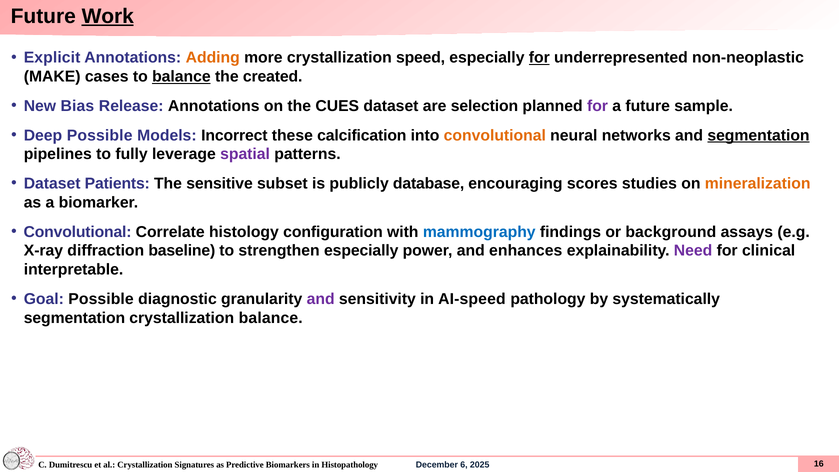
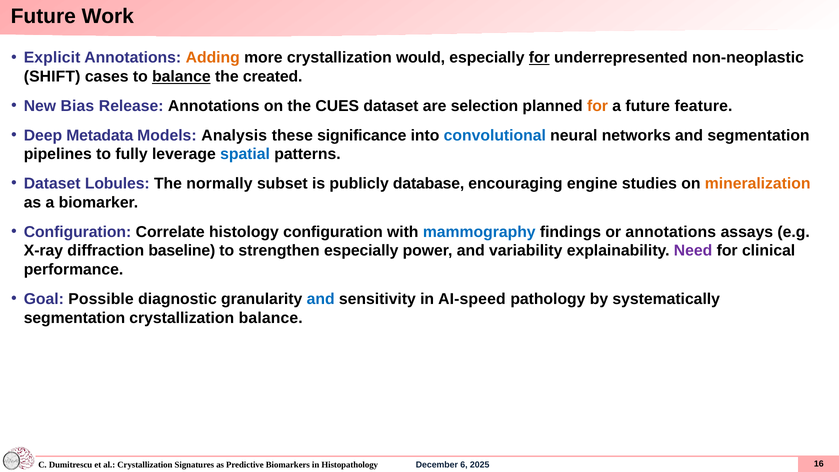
Work underline: present -> none
speed: speed -> would
MAKE: MAKE -> SHIFT
for at (598, 106) colour: purple -> orange
sample: sample -> feature
Deep Possible: Possible -> Metadata
Incorrect: Incorrect -> Analysis
calcification: calcification -> significance
convolutional at (495, 135) colour: orange -> blue
segmentation at (758, 135) underline: present -> none
spatial colour: purple -> blue
Patients: Patients -> Lobules
sensitive: sensitive -> normally
scores: scores -> engine
Convolutional at (78, 232): Convolutional -> Configuration
or background: background -> annotations
enhances: enhances -> variability
interpretable: interpretable -> performance
and at (321, 299) colour: purple -> blue
